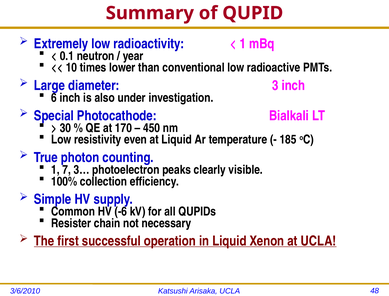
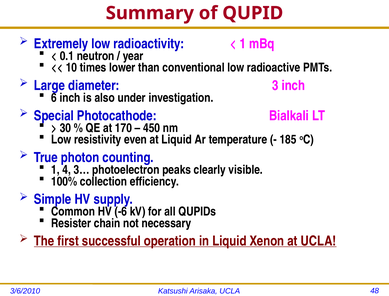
7: 7 -> 4
